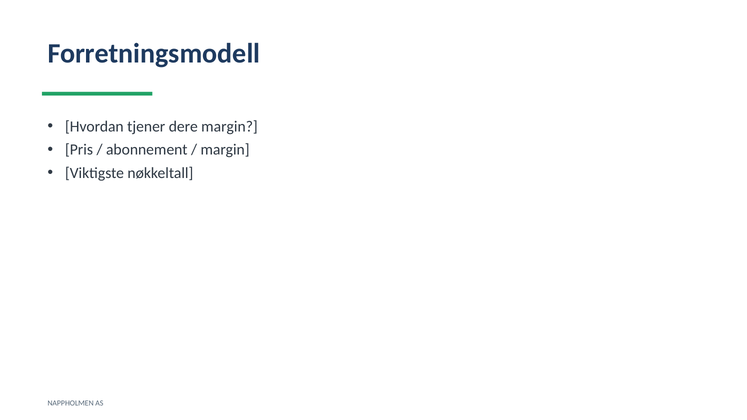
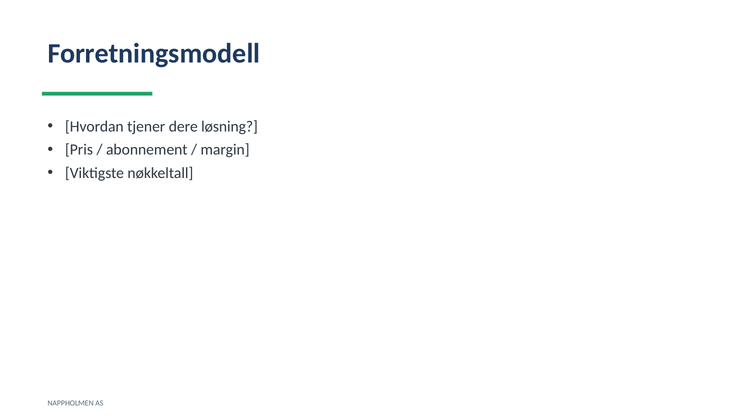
dere margin: margin -> løsning
